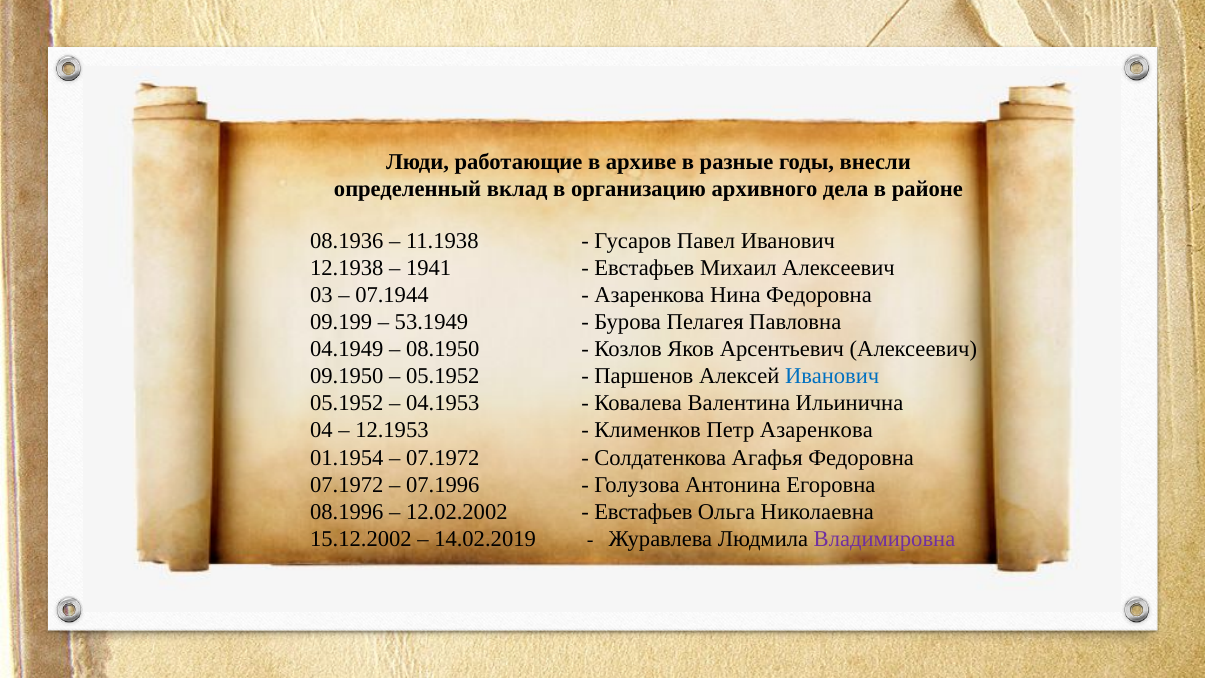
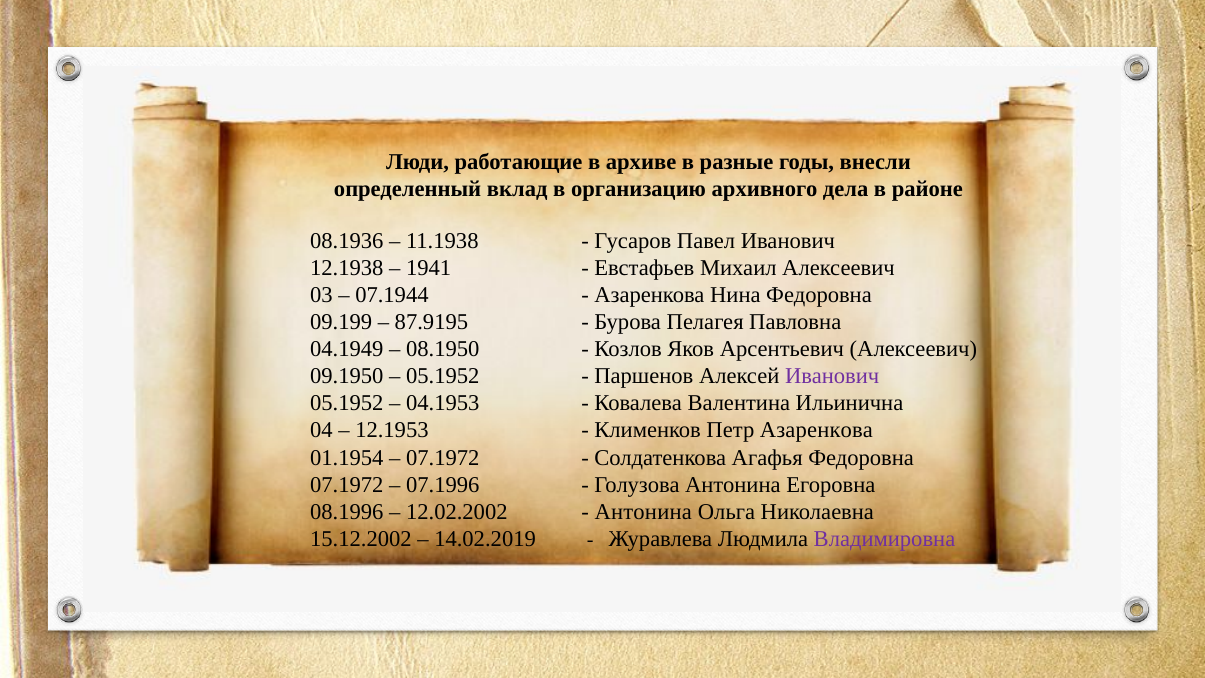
53.1949: 53.1949 -> 87.9195
Иванович at (832, 376) colour: blue -> purple
Евстафьев at (643, 512): Евстафьев -> Антонина
